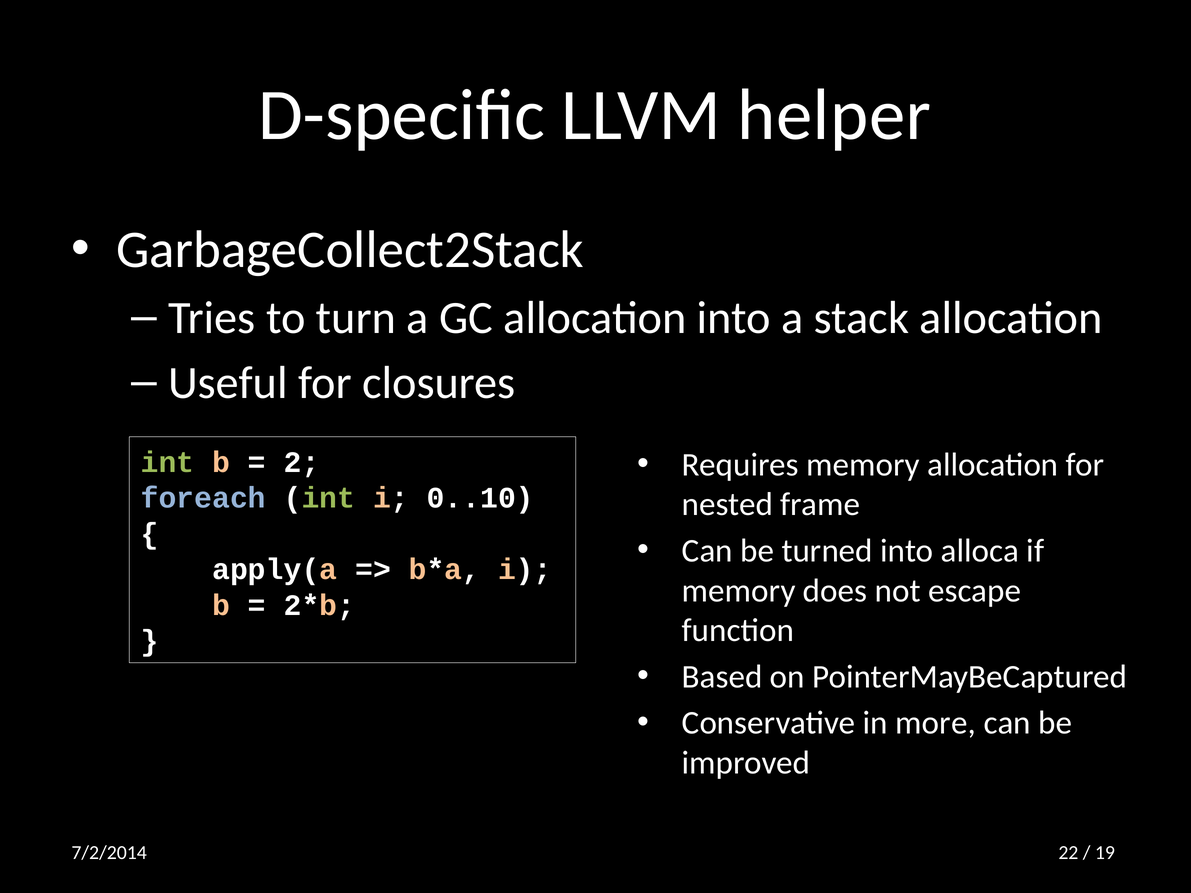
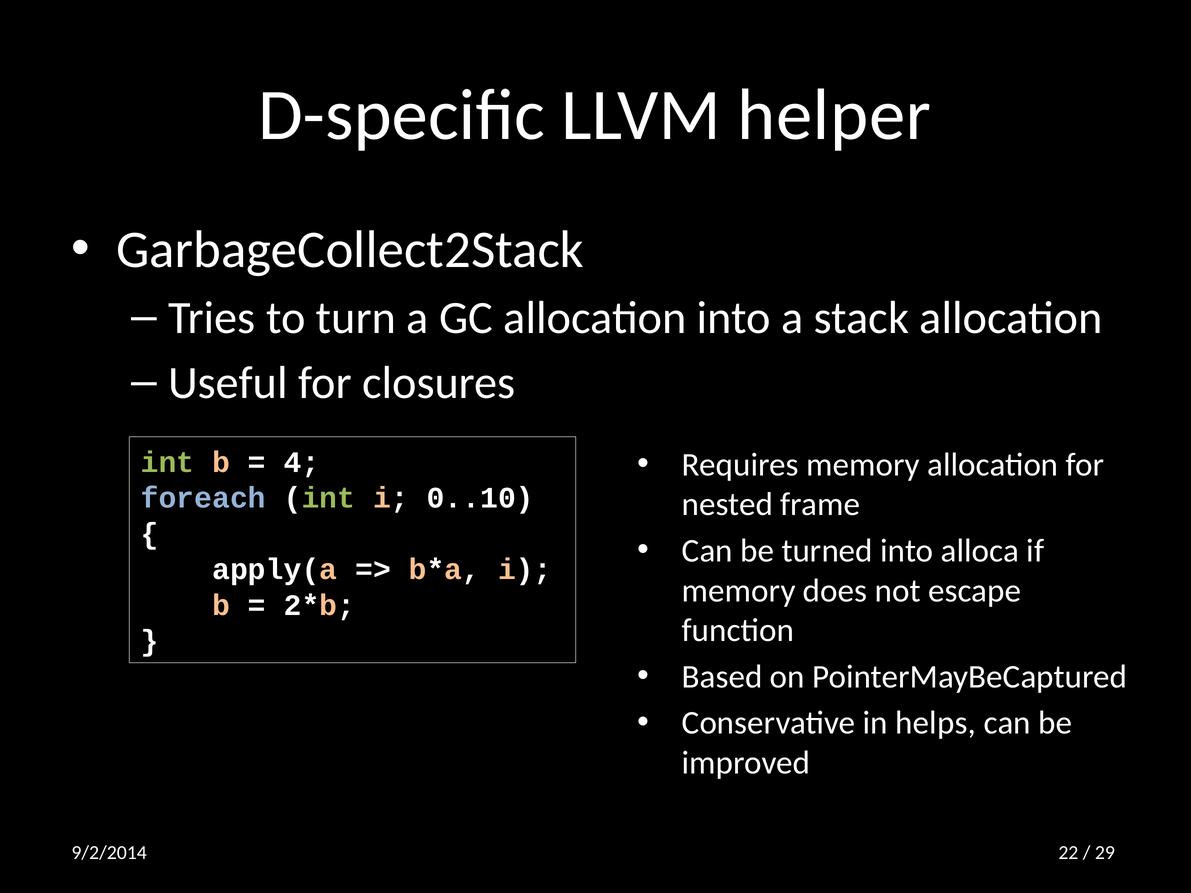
2: 2 -> 4
more: more -> helps
7/2/2014: 7/2/2014 -> 9/2/2014
19: 19 -> 29
